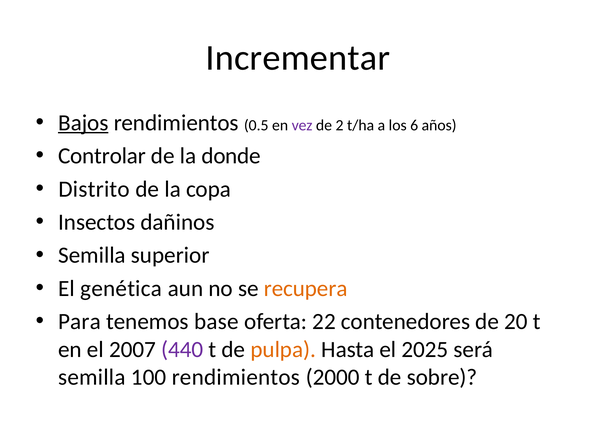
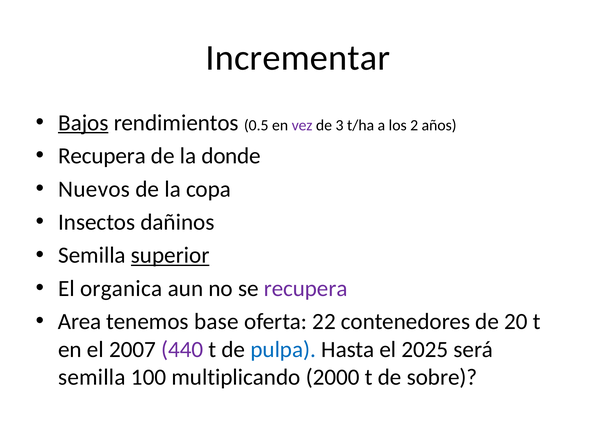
2: 2 -> 3
6: 6 -> 2
Controlar at (102, 156): Controlar -> Recupera
Distrito: Distrito -> Nuevos
superior underline: none -> present
genética: genética -> organica
recupera at (306, 288) colour: orange -> purple
Para: Para -> Area
pulpa colour: orange -> blue
100 rendimientos: rendimientos -> multiplicando
